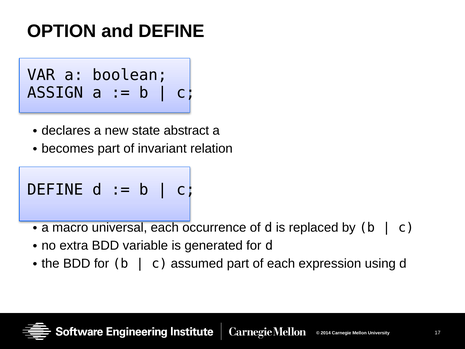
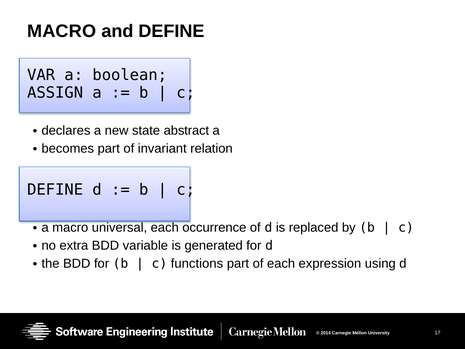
OPTION at (62, 31): OPTION -> MACRO
assumed: assumed -> functions
